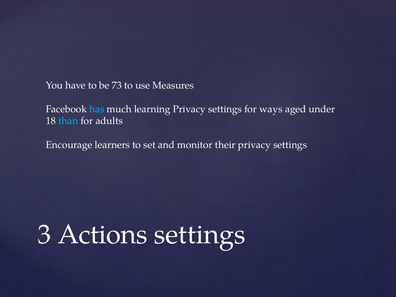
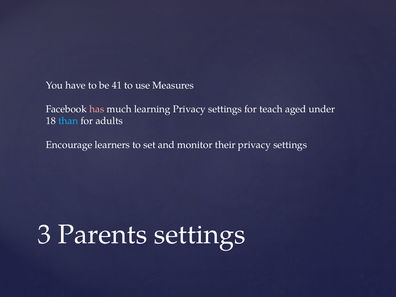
73: 73 -> 41
has colour: light blue -> pink
ways: ways -> teach
Actions: Actions -> Parents
